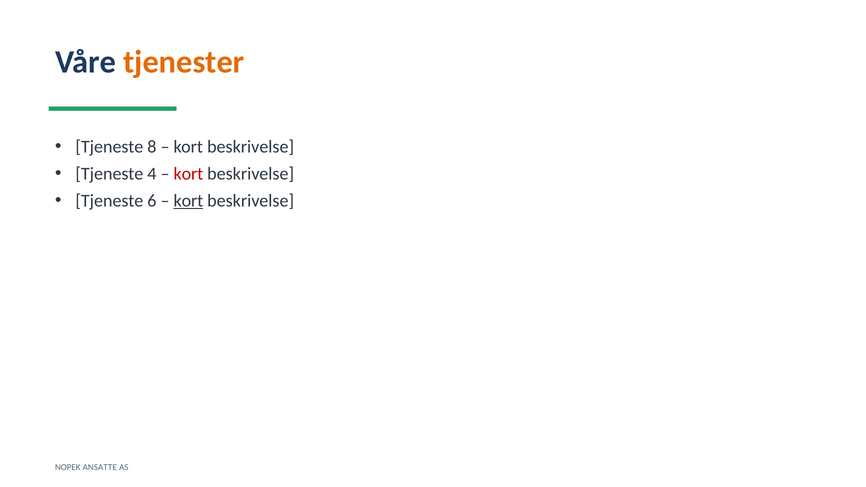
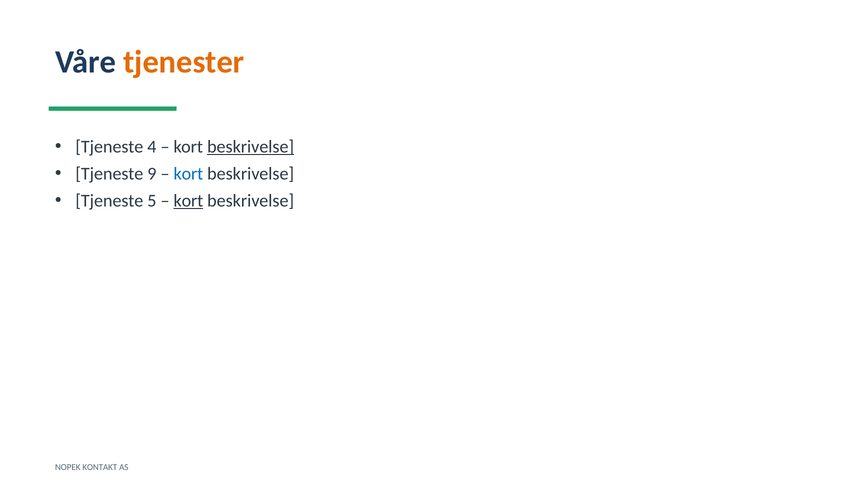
8: 8 -> 4
beskrivelse at (251, 147) underline: none -> present
4: 4 -> 9
kort at (188, 174) colour: red -> blue
6: 6 -> 5
ANSATTE: ANSATTE -> KONTAKT
